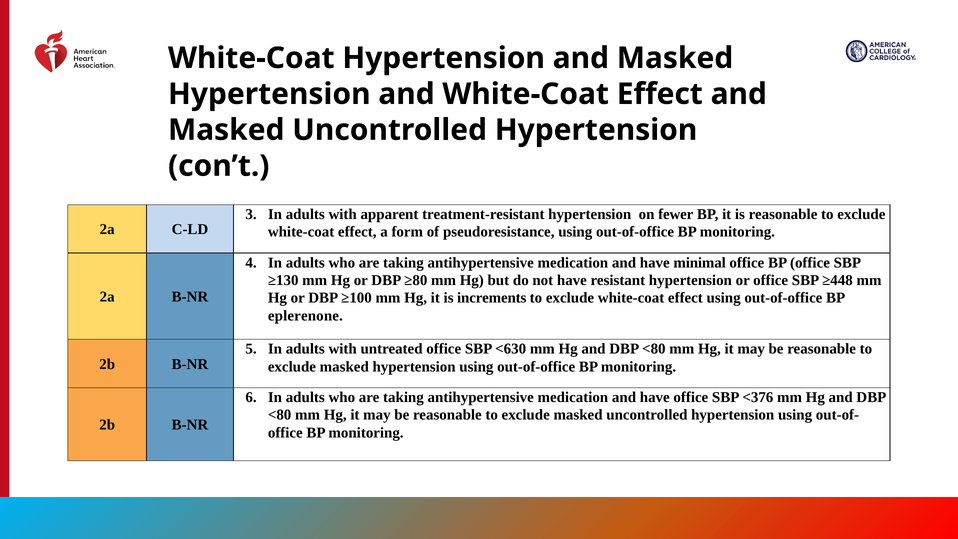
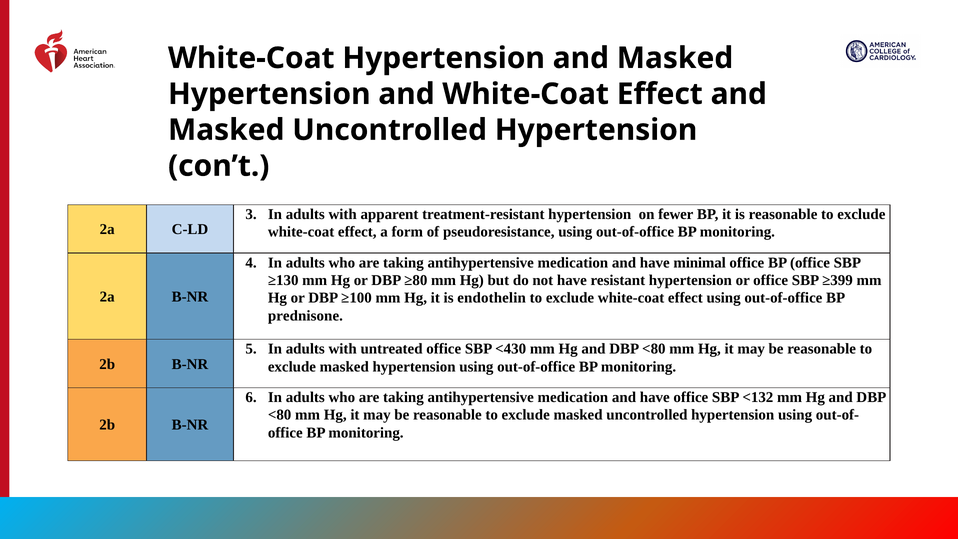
≥448: ≥448 -> ≥399
increments: increments -> endothelin
eplerenone: eplerenone -> prednisone
<630: <630 -> <430
<376: <376 -> <132
